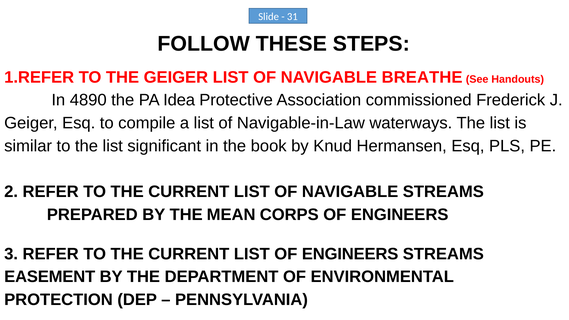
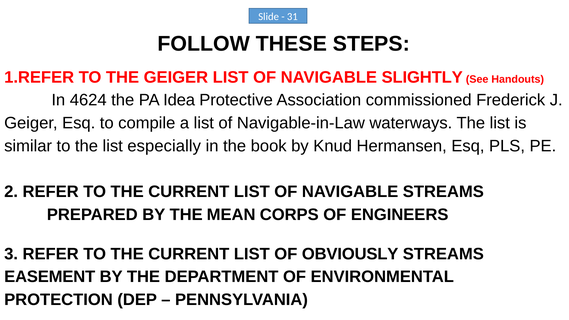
BREATHE: BREATHE -> SLIGHTLY
4890: 4890 -> 4624
significant: significant -> especially
LIST OF ENGINEERS: ENGINEERS -> OBVIOUSLY
